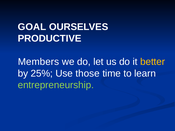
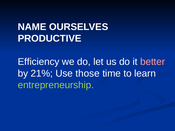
GOAL: GOAL -> NAME
Members: Members -> Efficiency
better colour: yellow -> pink
25%: 25% -> 21%
